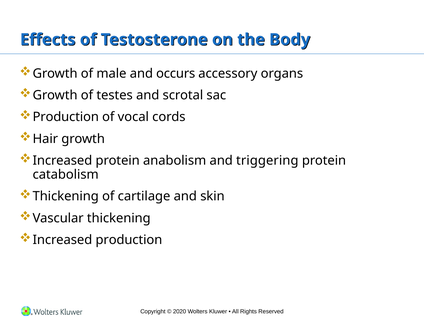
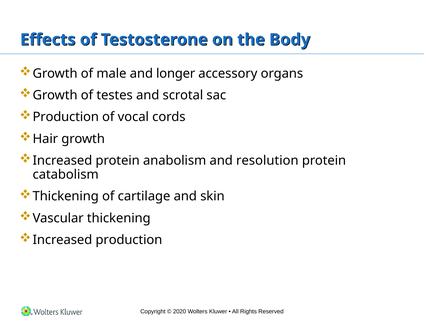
occurs: occurs -> longer
triggering: triggering -> resolution
